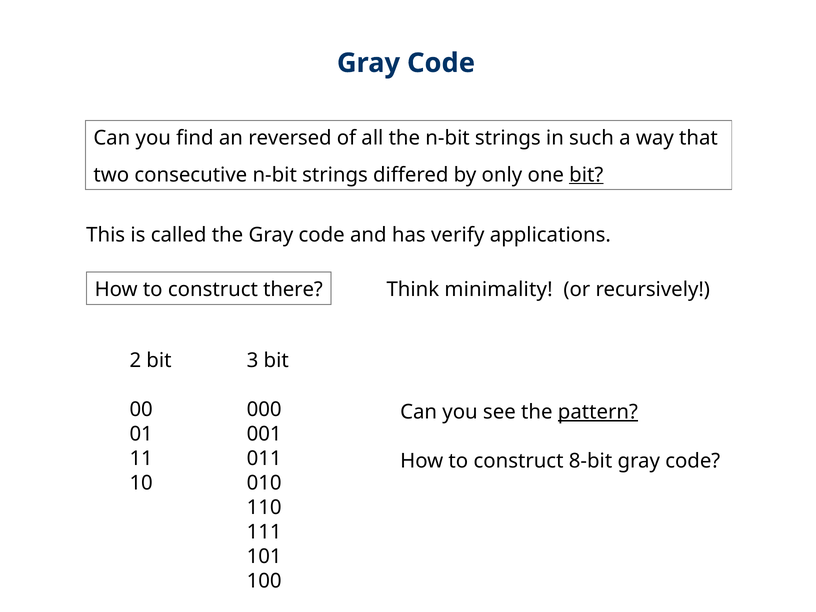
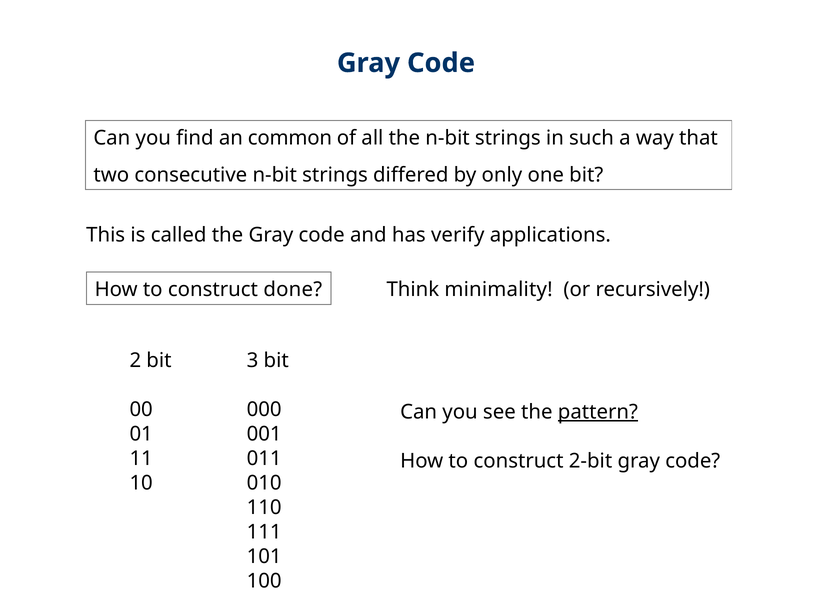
reversed: reversed -> common
bit at (586, 175) underline: present -> none
there: there -> done
8-bit: 8-bit -> 2-bit
